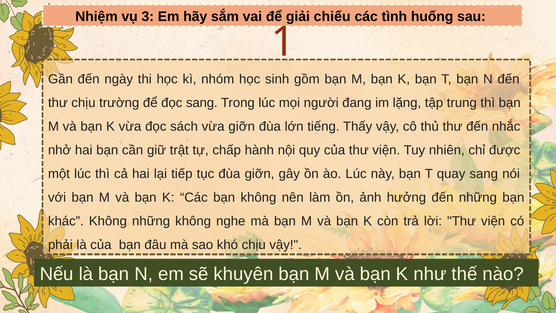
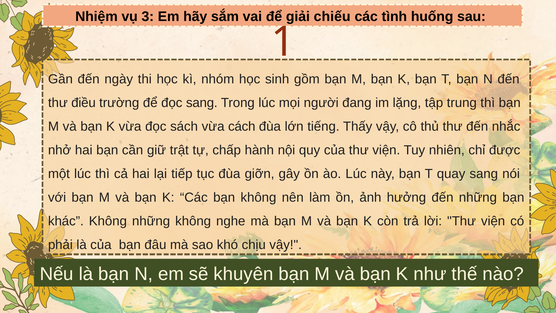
thư chịu: chịu -> điều
vừa giỡn: giỡn -> cách
